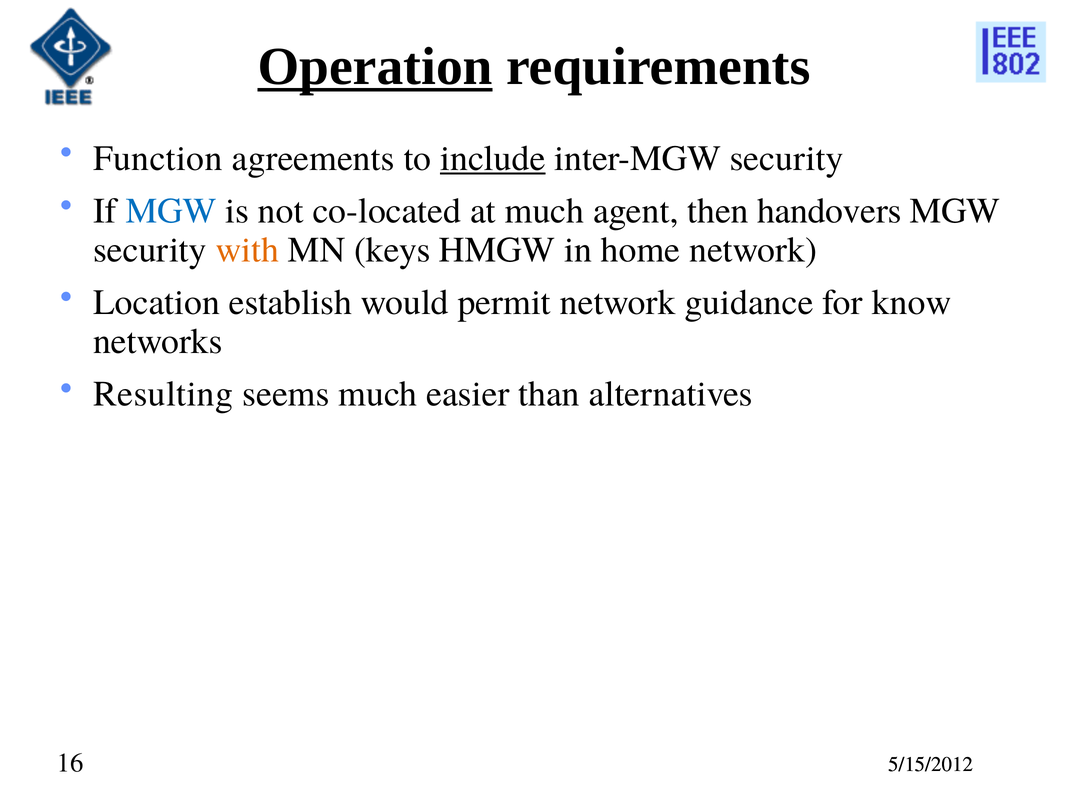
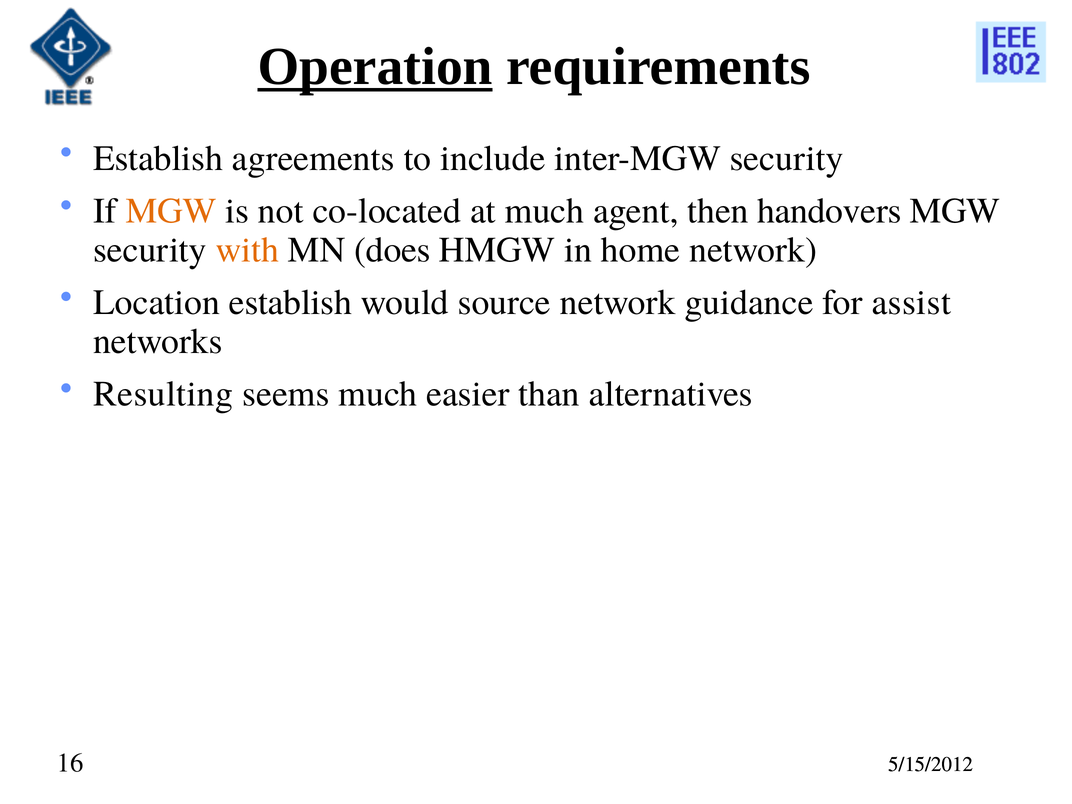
Function at (158, 158): Function -> Establish
include underline: present -> none
MGW at (171, 211) colour: blue -> orange
keys: keys -> does
permit: permit -> source
know: know -> assist
